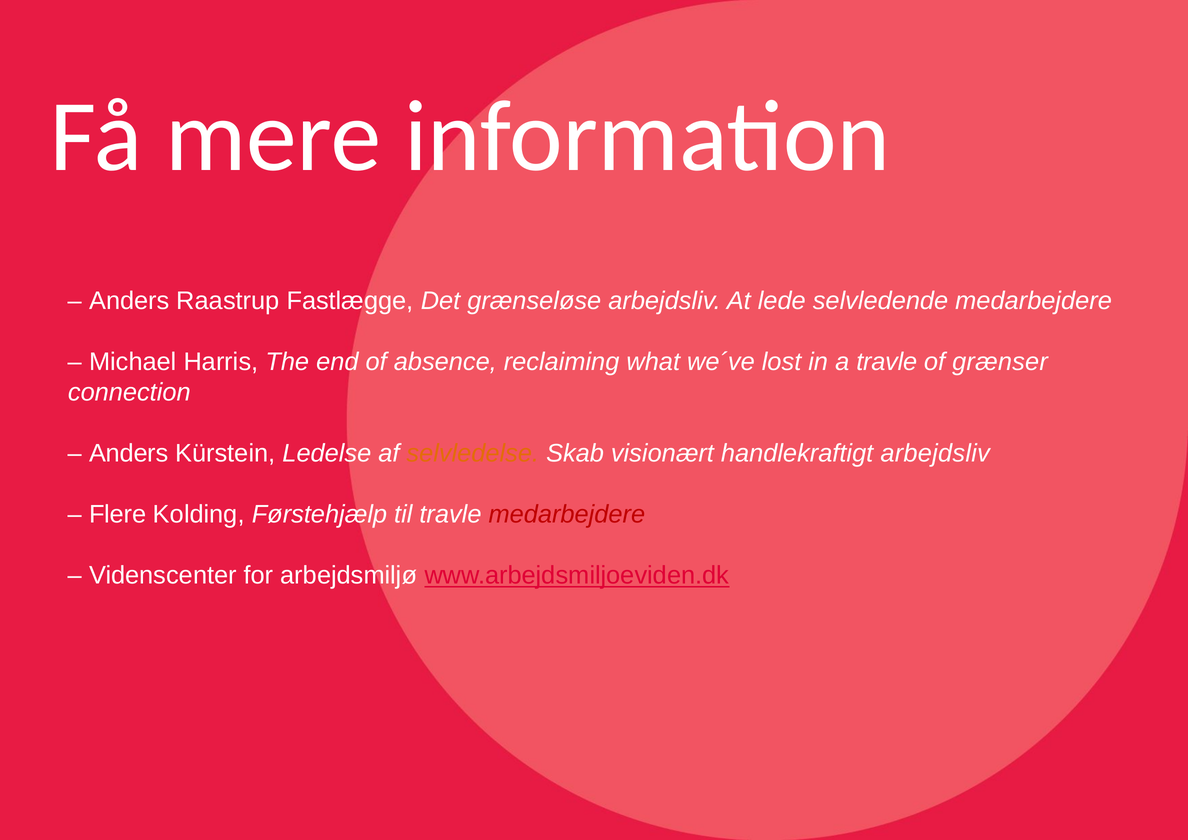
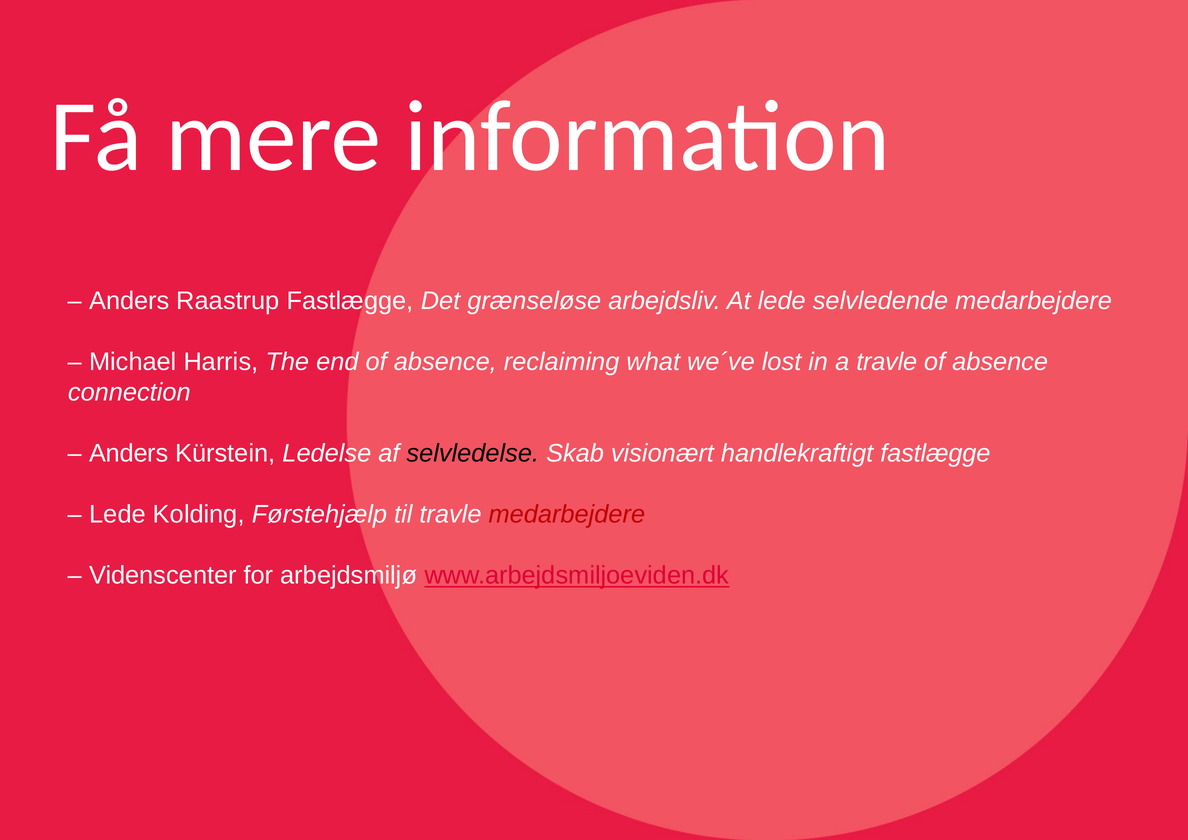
grænser at (1000, 362): grænser -> absence
selvledelse colour: orange -> black
handlekraftigt arbejdsliv: arbejdsliv -> fastlægge
Flere at (118, 514): Flere -> Lede
